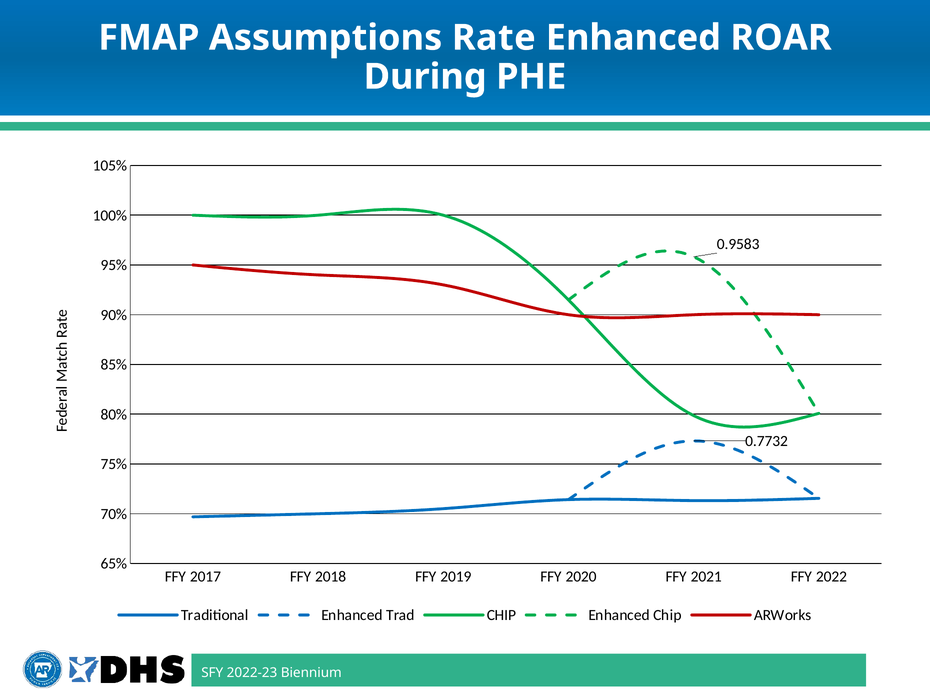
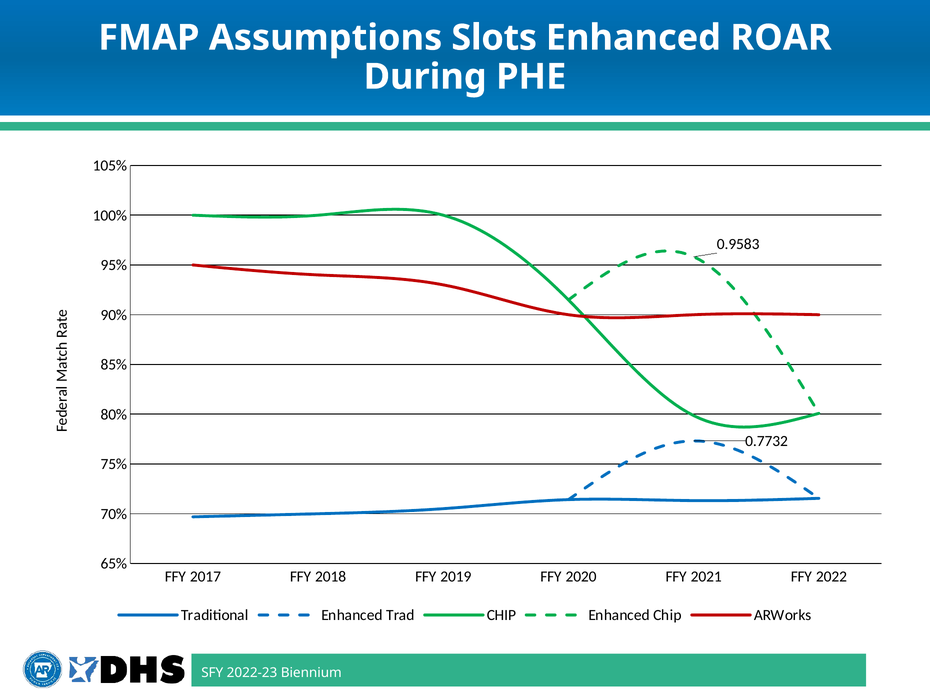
Rate: Rate -> Slots
